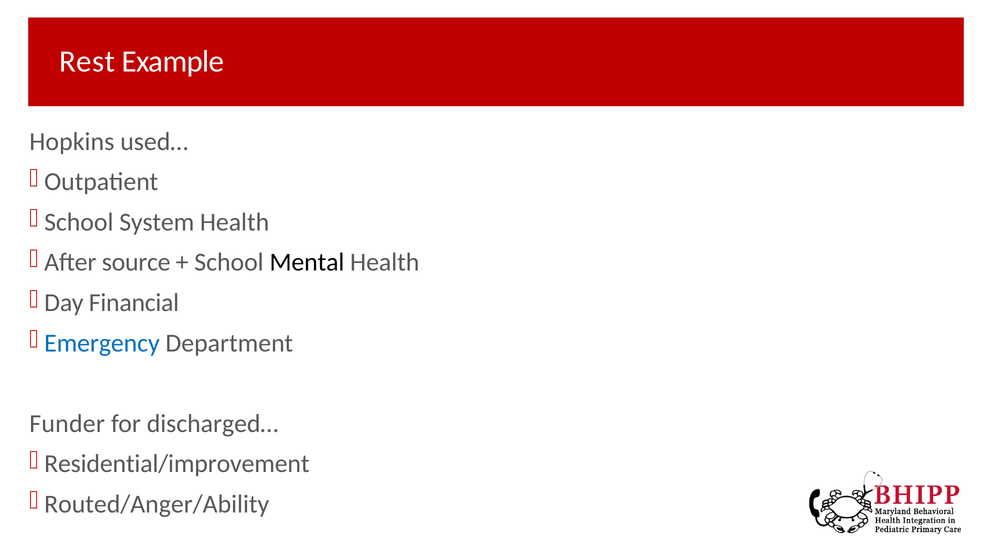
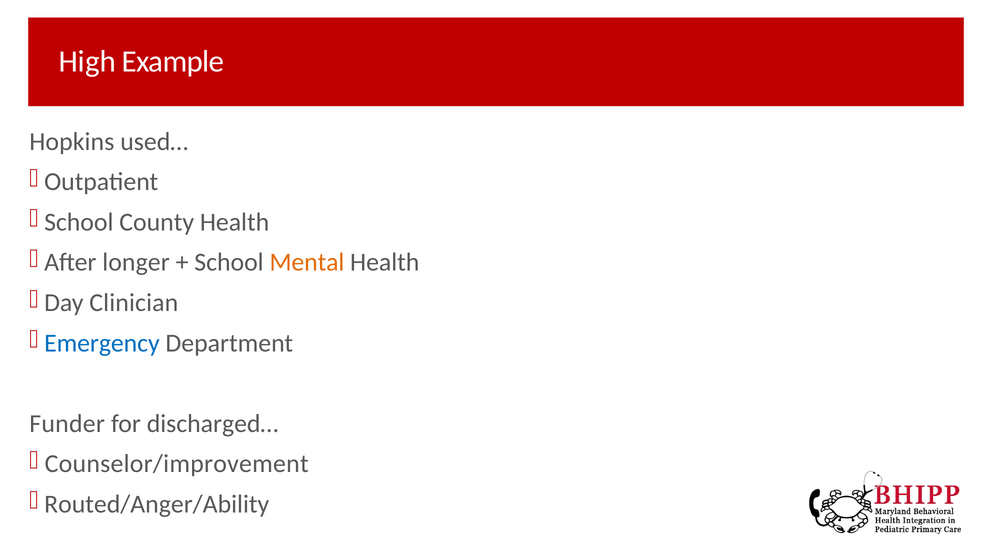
Rest: Rest -> High
System: System -> County
source: source -> longer
Mental colour: black -> orange
Financial: Financial -> Clinician
Residential/improvement: Residential/improvement -> Counselor/improvement
